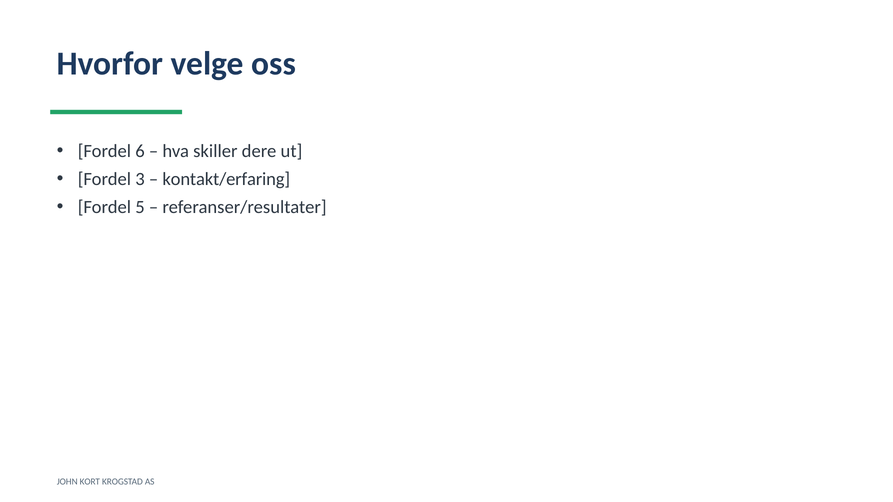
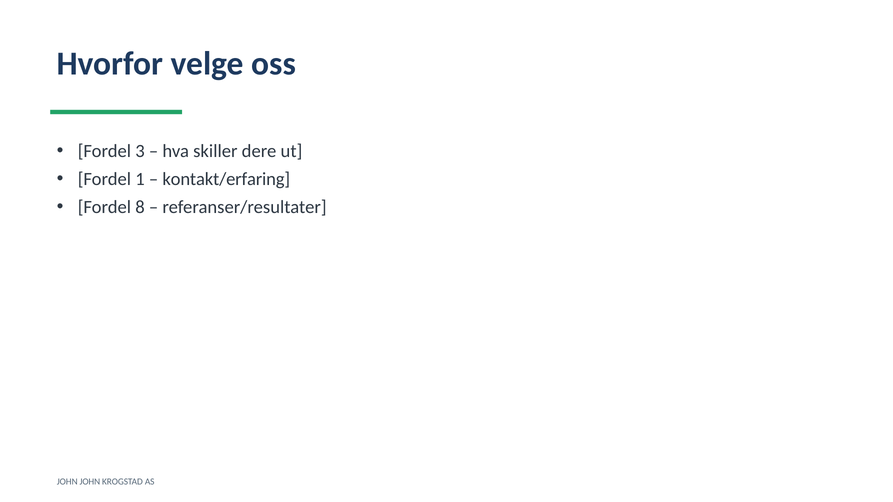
6: 6 -> 3
3: 3 -> 1
5: 5 -> 8
JOHN KORT: KORT -> JOHN
